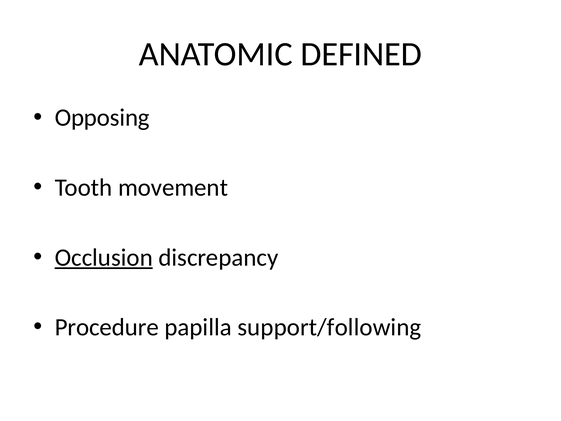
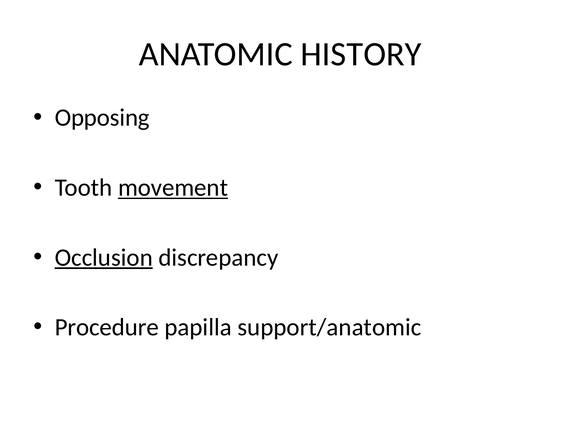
DEFINED: DEFINED -> HISTORY
movement underline: none -> present
support/following: support/following -> support/anatomic
